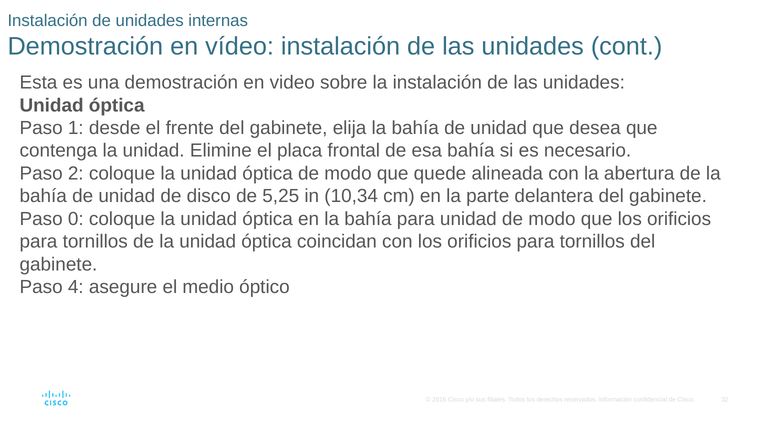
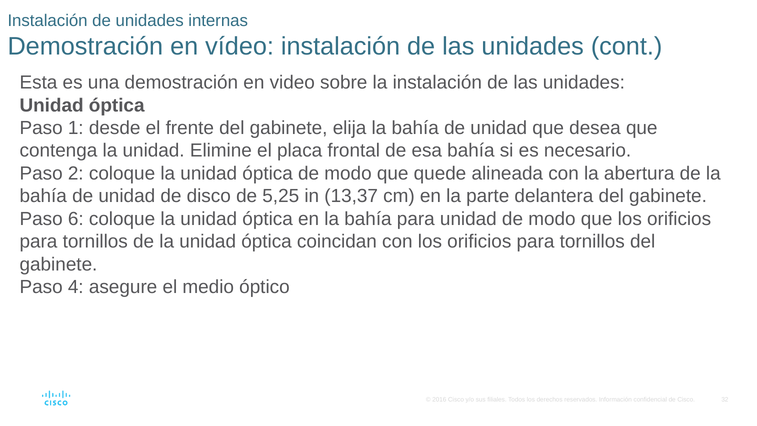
10,34: 10,34 -> 13,37
0: 0 -> 6
